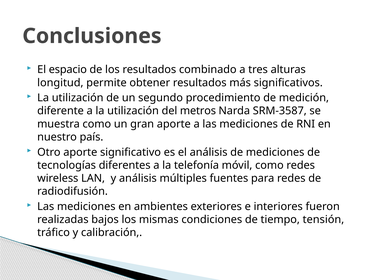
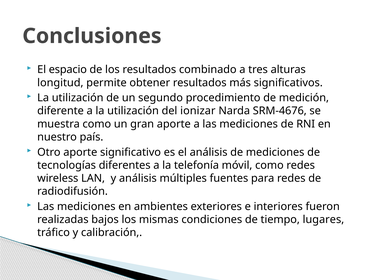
metros: metros -> ionizar
SRM-3587: SRM-3587 -> SRM-4676
tensión: tensión -> lugares
